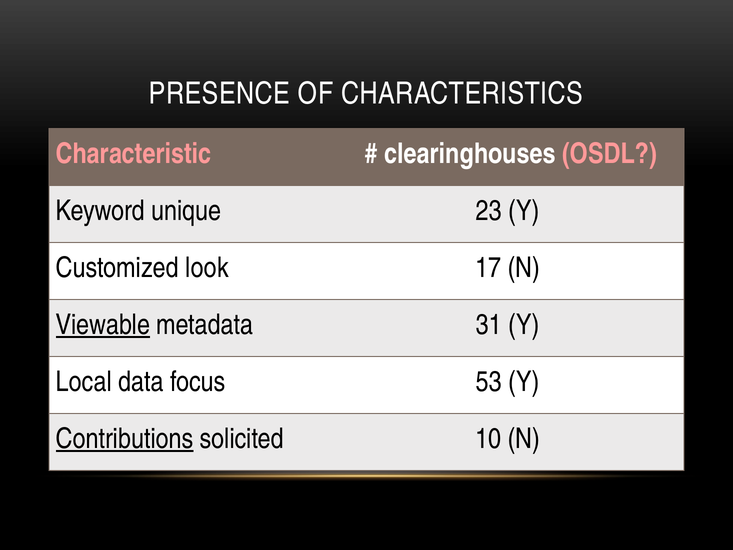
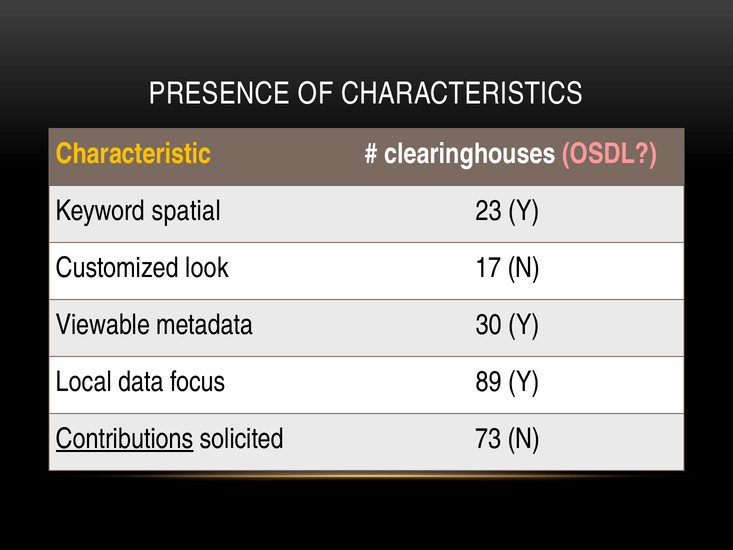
Characteristic colour: pink -> yellow
unique: unique -> spatial
Viewable underline: present -> none
31: 31 -> 30
53: 53 -> 89
10: 10 -> 73
